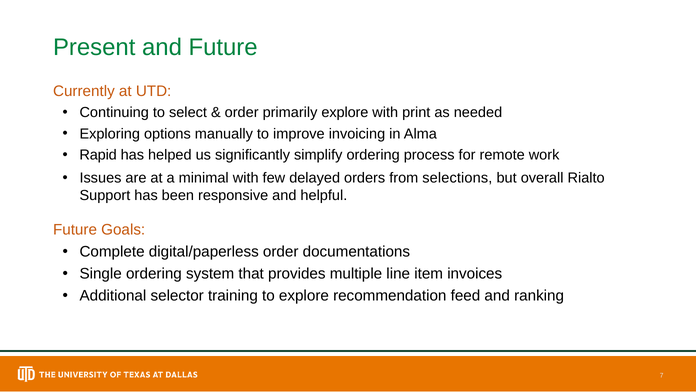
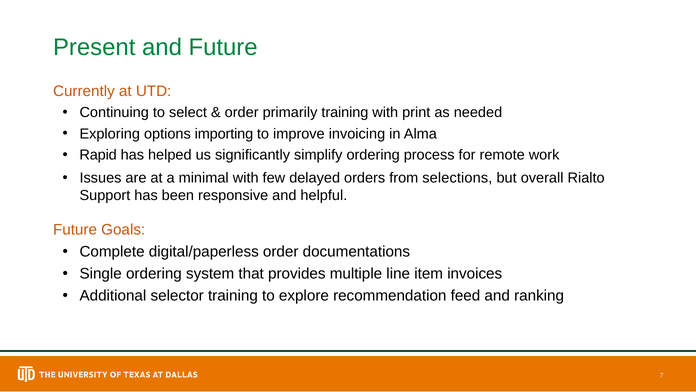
primarily explore: explore -> training
manually: manually -> importing
